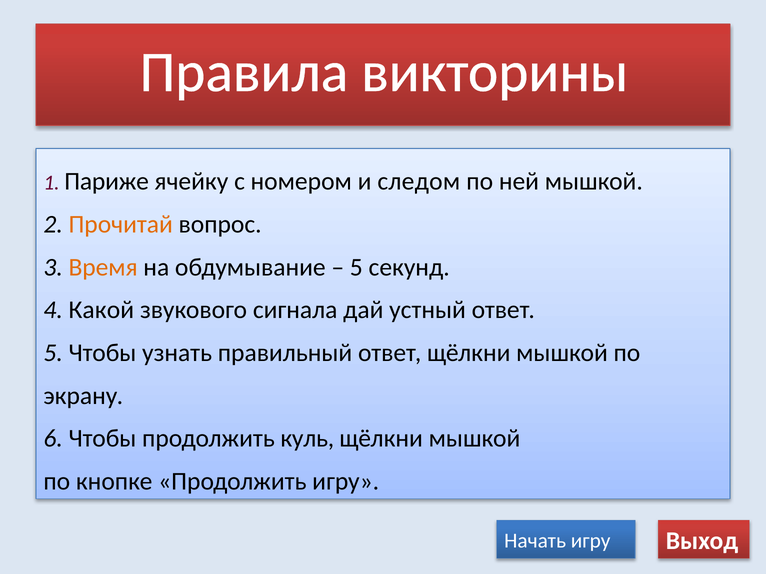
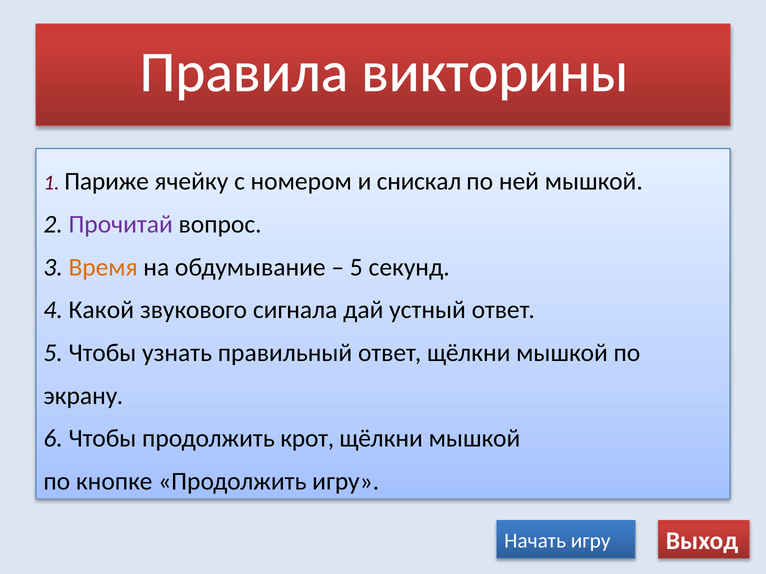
следом: следом -> снискал
Прочитай colour: orange -> purple
куль: куль -> крот
